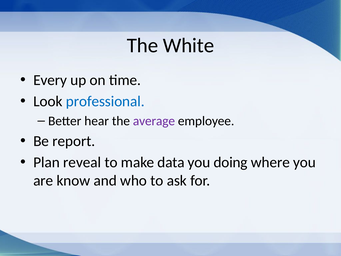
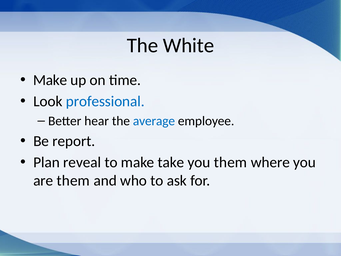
Every at (50, 80): Every -> Make
average colour: purple -> blue
data: data -> take
you doing: doing -> them
are know: know -> them
